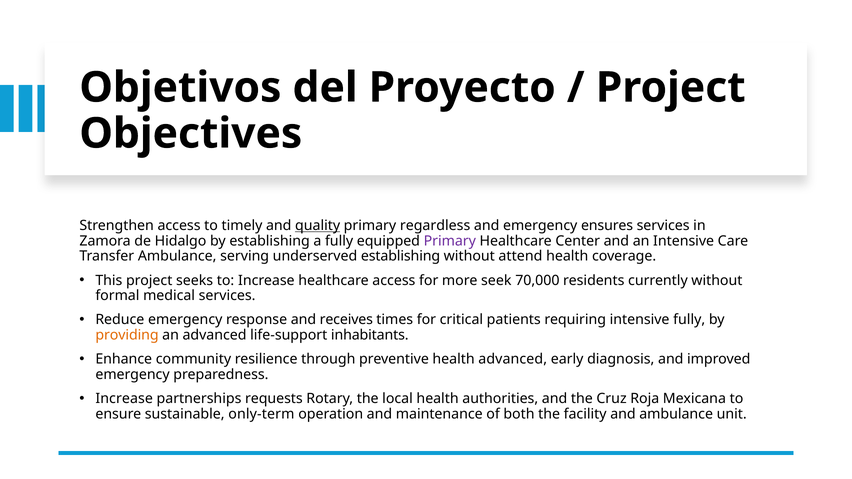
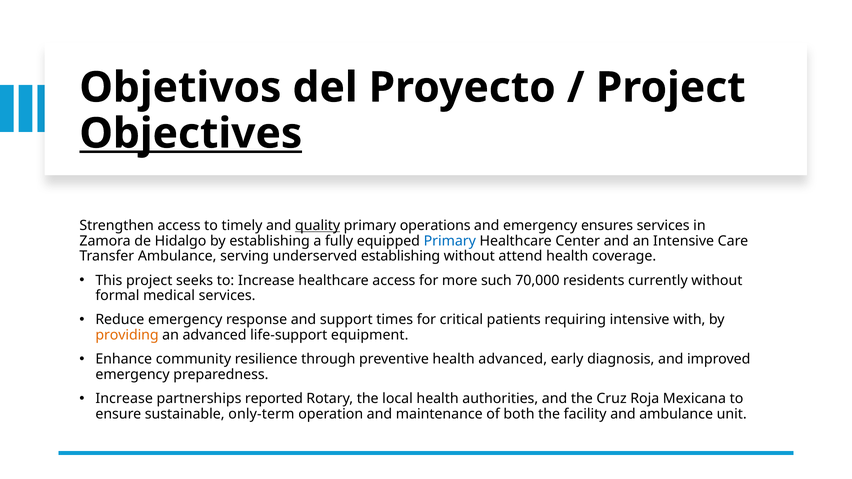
Objectives underline: none -> present
regardless: regardless -> operations
Primary at (450, 241) colour: purple -> blue
seek: seek -> such
receives: receives -> support
intensive fully: fully -> with
inhabitants: inhabitants -> equipment
requests: requests -> reported
